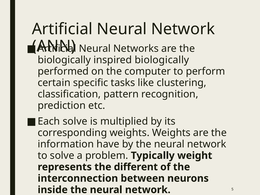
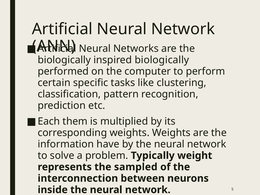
Each solve: solve -> them
different: different -> sampled
